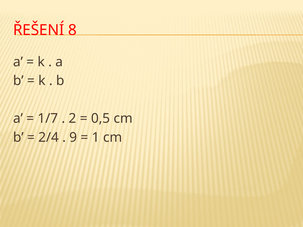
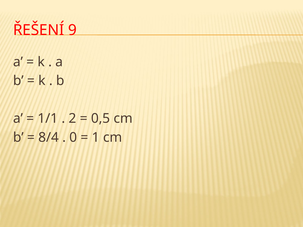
8: 8 -> 9
1/7: 1/7 -> 1/1
2/4: 2/4 -> 8/4
9: 9 -> 0
